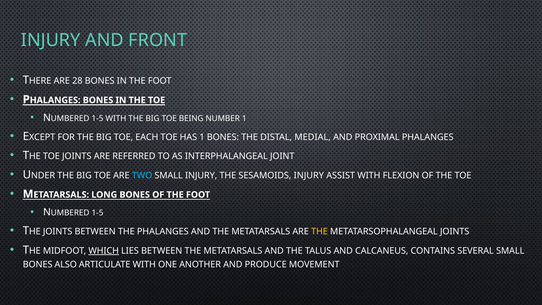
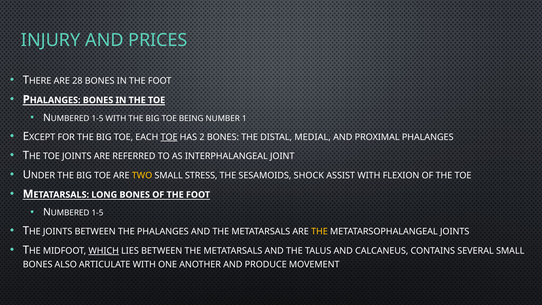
FRONT: FRONT -> PRICES
TOE at (169, 137) underline: none -> present
HAS 1: 1 -> 2
TWO colour: light blue -> yellow
SMALL INJURY: INJURY -> STRESS
SESAMOIDS INJURY: INJURY -> SHOCK
